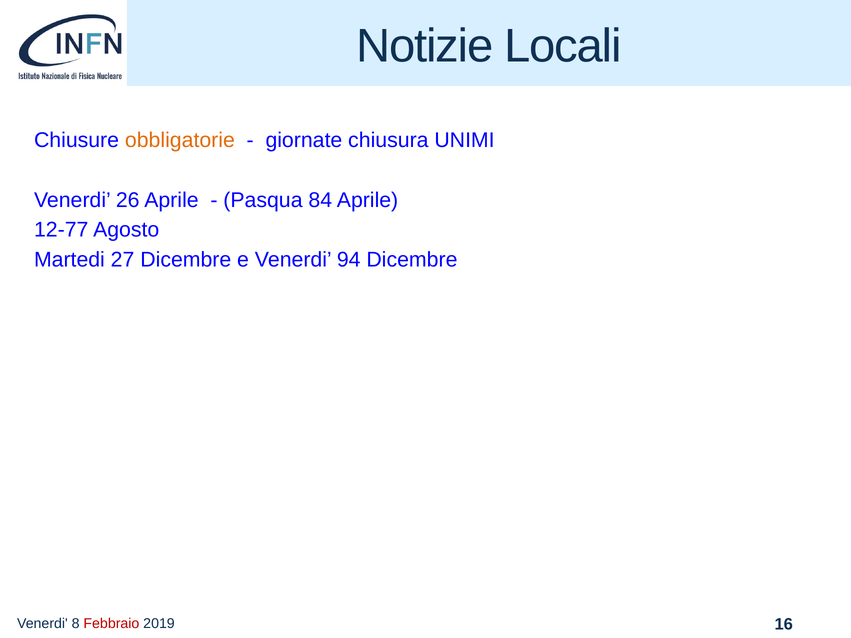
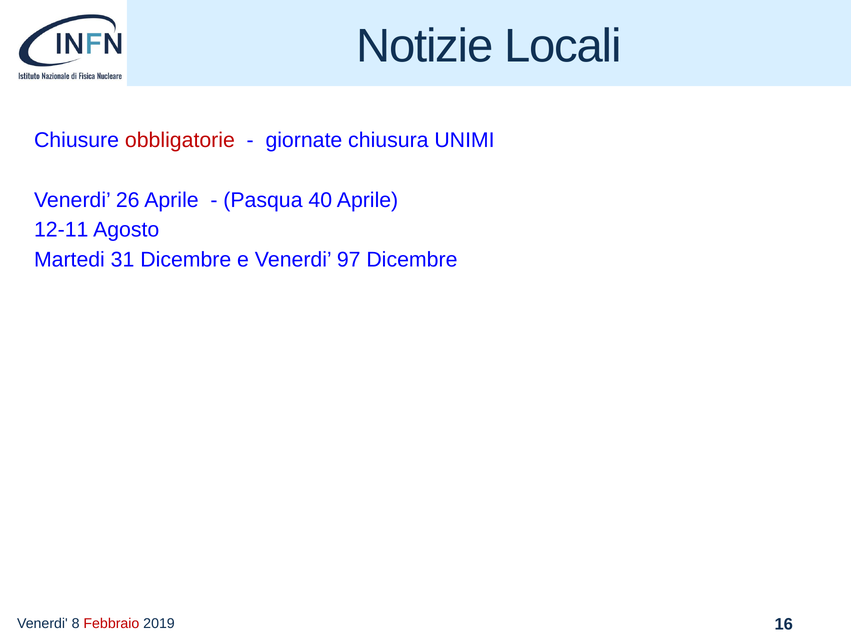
obbligatorie colour: orange -> red
84: 84 -> 40
12-77: 12-77 -> 12-11
27: 27 -> 31
94: 94 -> 97
